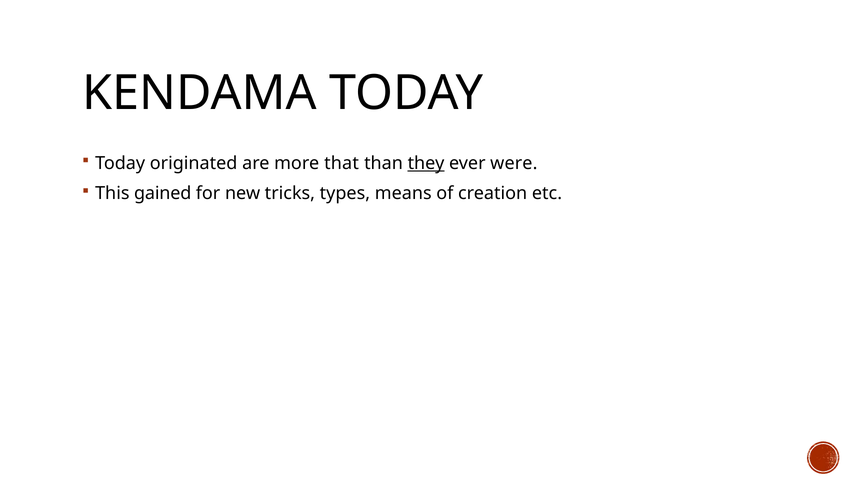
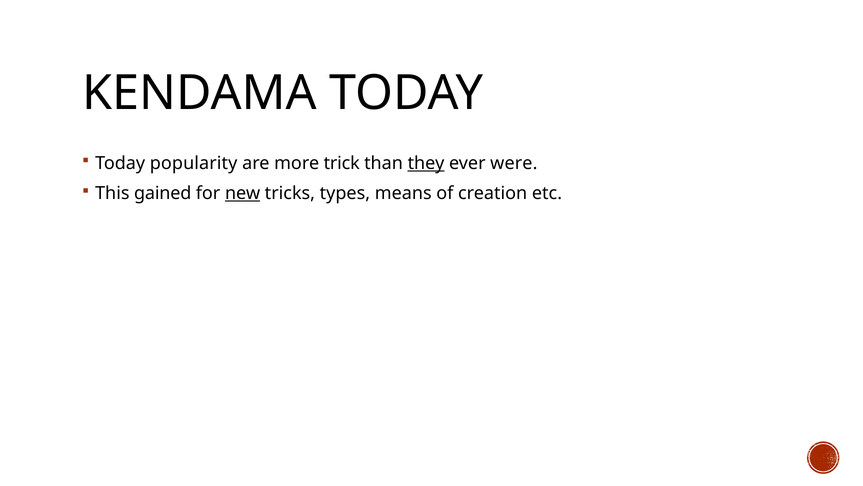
originated: originated -> popularity
that: that -> trick
new underline: none -> present
